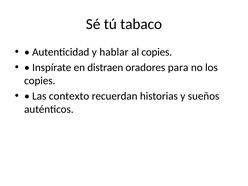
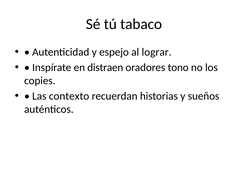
hablar: hablar -> espejo
al copies: copies -> lograr
para: para -> tono
